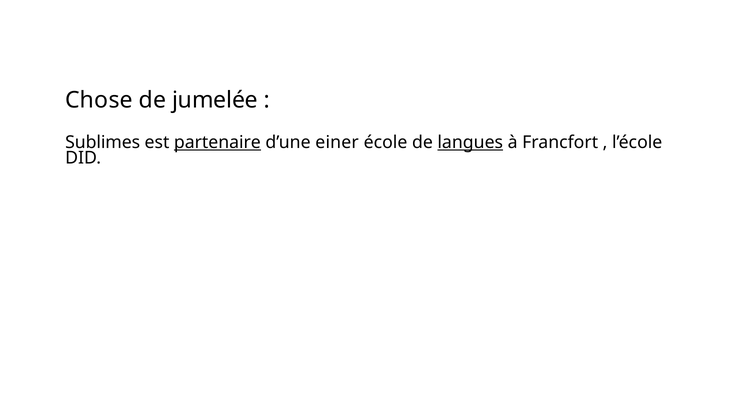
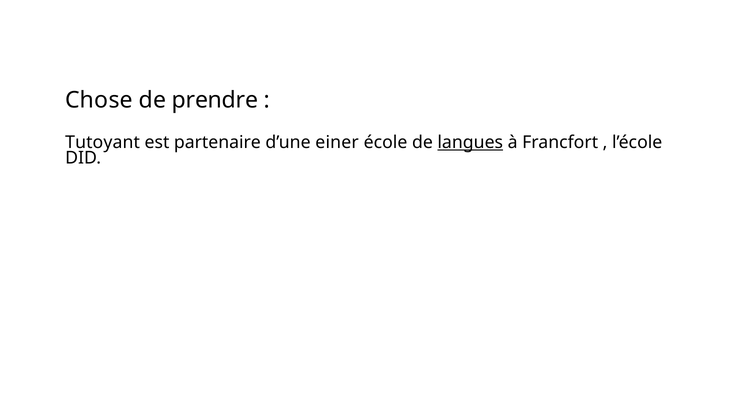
jumelée: jumelée -> prendre
Sublimes: Sublimes -> Tutoyant
partenaire underline: present -> none
